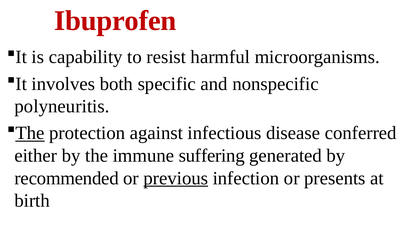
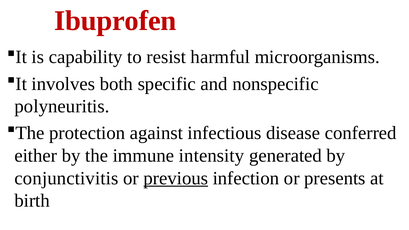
The at (30, 133) underline: present -> none
suffering: suffering -> intensity
recommended: recommended -> conjunctivitis
